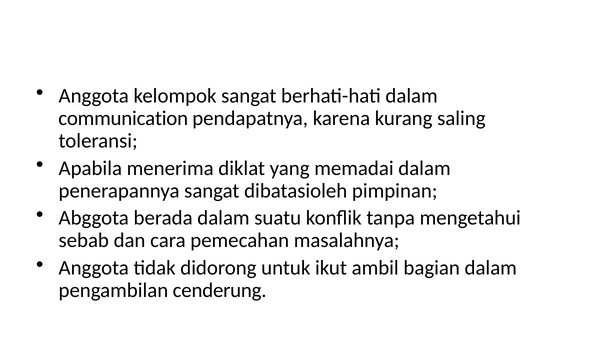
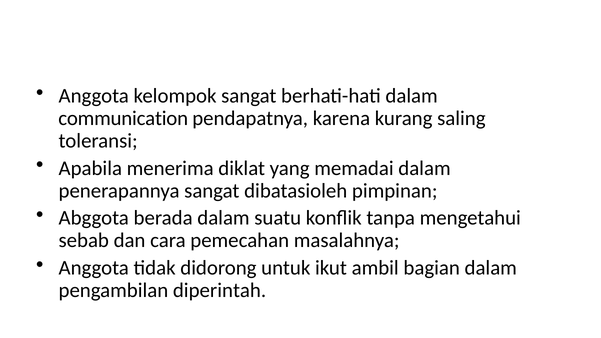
cenderung: cenderung -> diperintah
